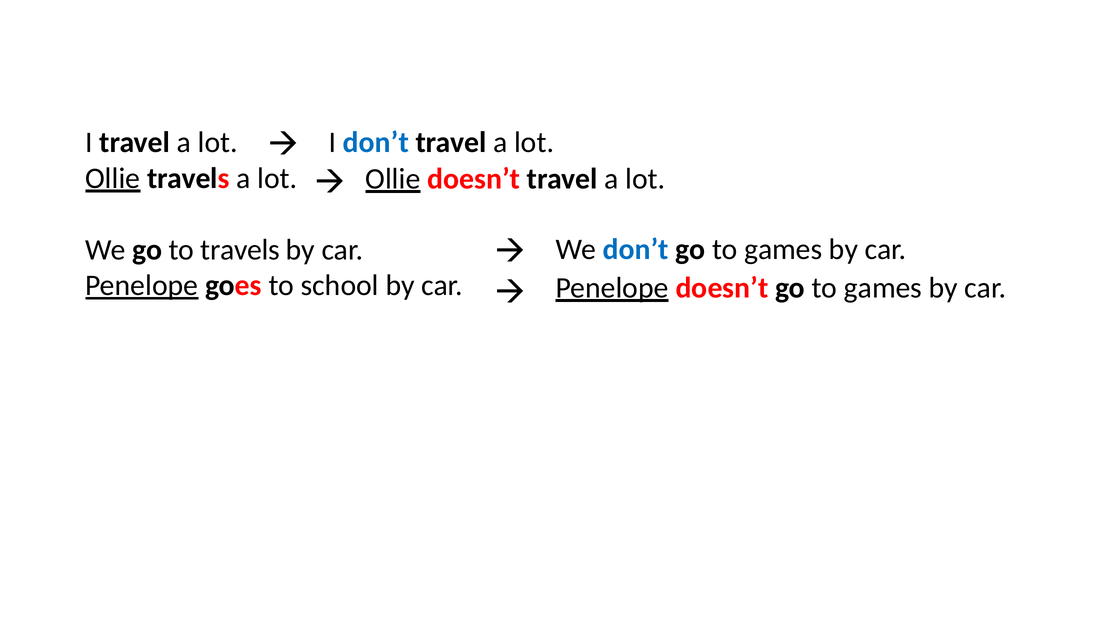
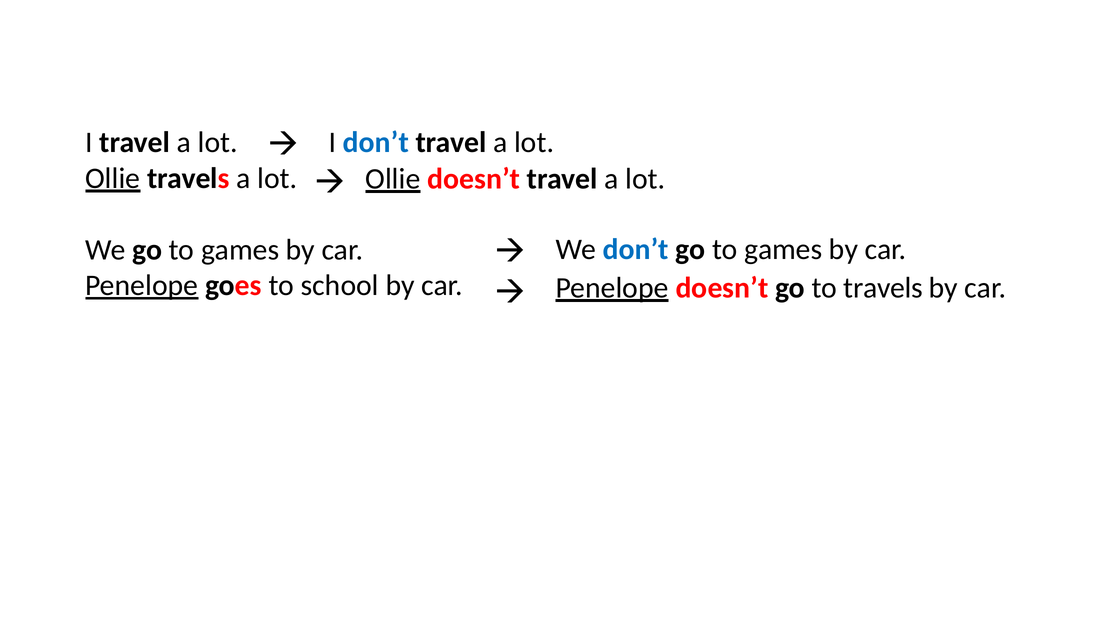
We go to travels: travels -> games
doesn’t go to games: games -> travels
